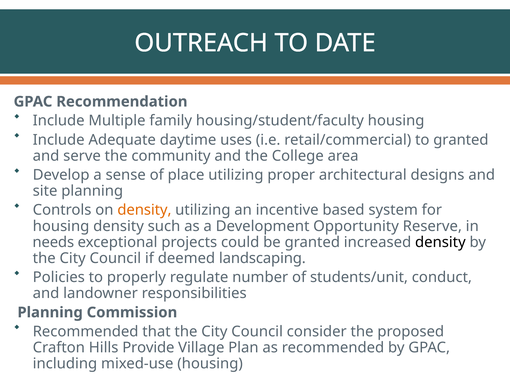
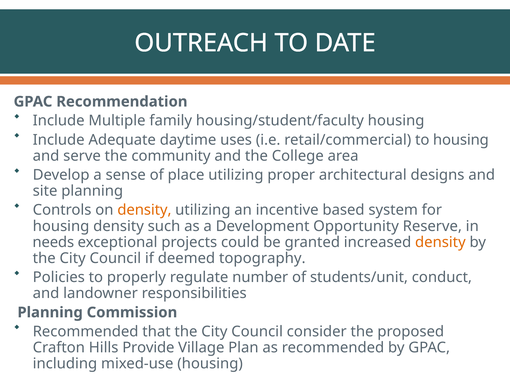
to granted: granted -> housing
density at (440, 242) colour: black -> orange
landscaping: landscaping -> topography
